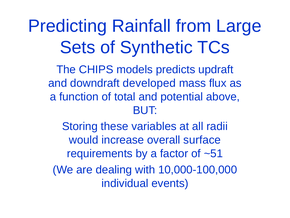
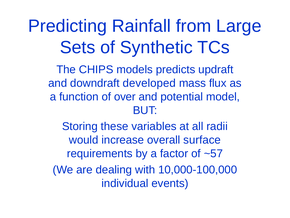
total: total -> over
above: above -> model
~51: ~51 -> ~57
